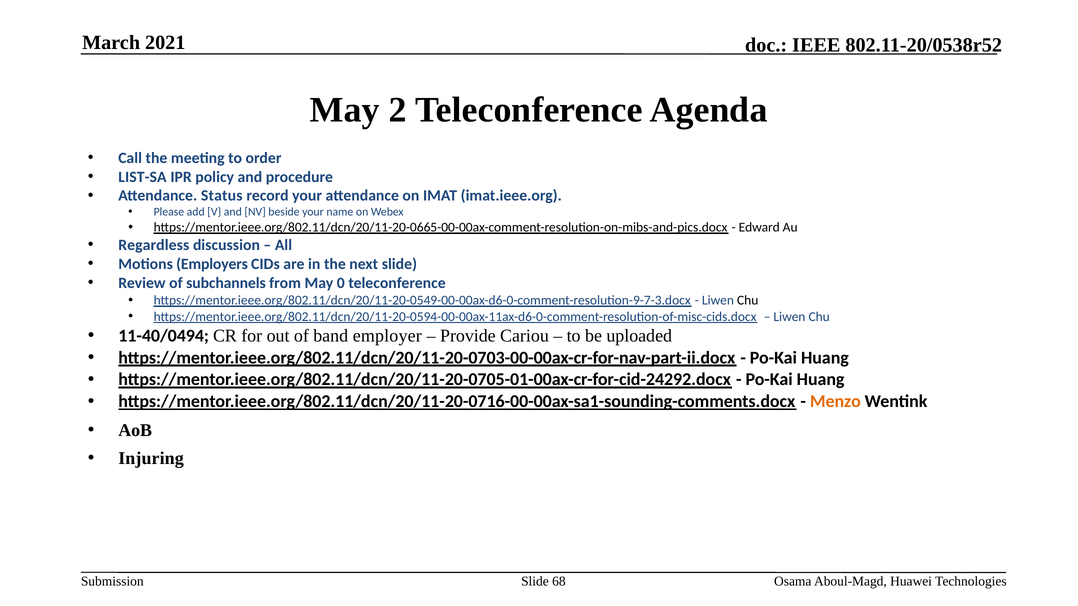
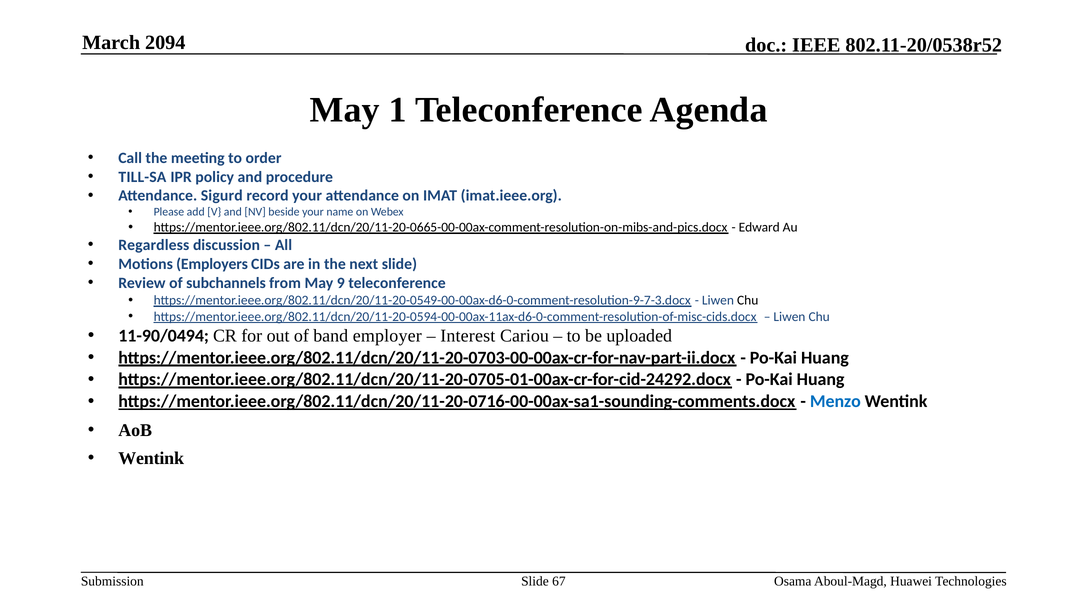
2021: 2021 -> 2094
2: 2 -> 1
LIST-SA: LIST-SA -> TILL-SA
Status: Status -> Sigurd
0: 0 -> 9
11-40/0494: 11-40/0494 -> 11-90/0494
Provide: Provide -> Interest
Menzo colour: orange -> blue
Injuring at (151, 459): Injuring -> Wentink
68: 68 -> 67
